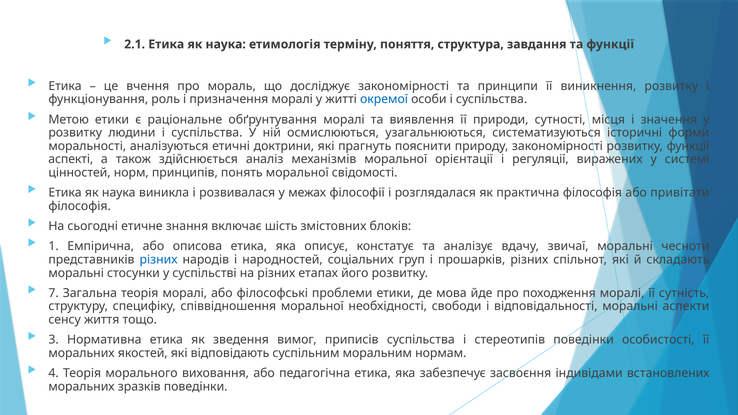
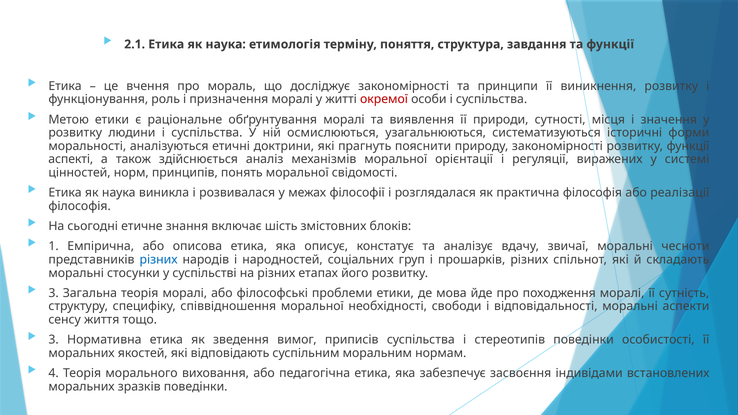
окремої colour: blue -> red
привітати: привітати -> реалізації
7 at (54, 293): 7 -> 3
